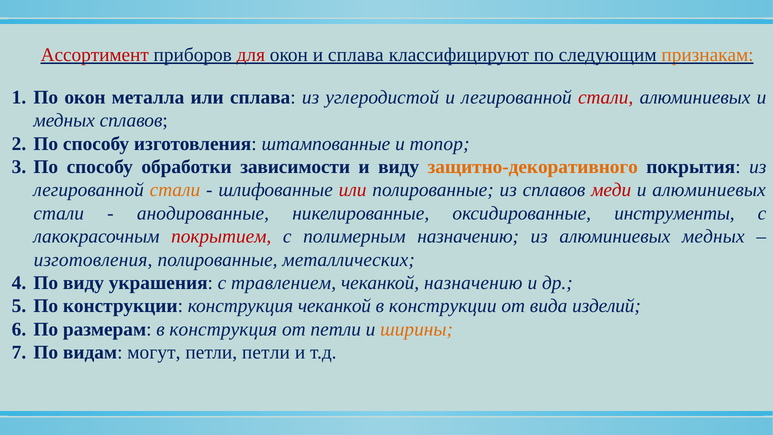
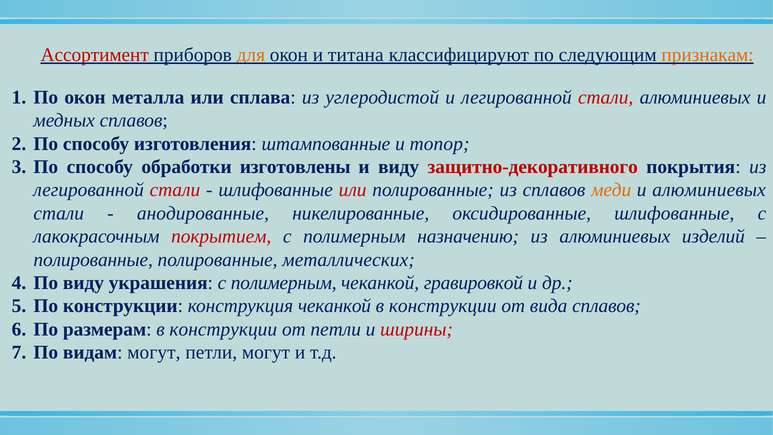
для colour: red -> orange
и сплава: сплава -> титана
зависимости: зависимости -> изготовлены
защитно-декоративного colour: orange -> red
стали at (175, 190) colour: orange -> red
меди colour: red -> orange
оксидированные инструменты: инструменты -> шлифованные
алюминиевых медных: медных -> изделий
изготовления at (93, 260): изготовления -> полированные
украшения с травлением: травлением -> полимерным
чеканкой назначению: назначению -> гравировкой
вида изделий: изделий -> сплавов
размерам в конструкция: конструкция -> конструкции
ширины colour: orange -> red
петли петли: петли -> могут
